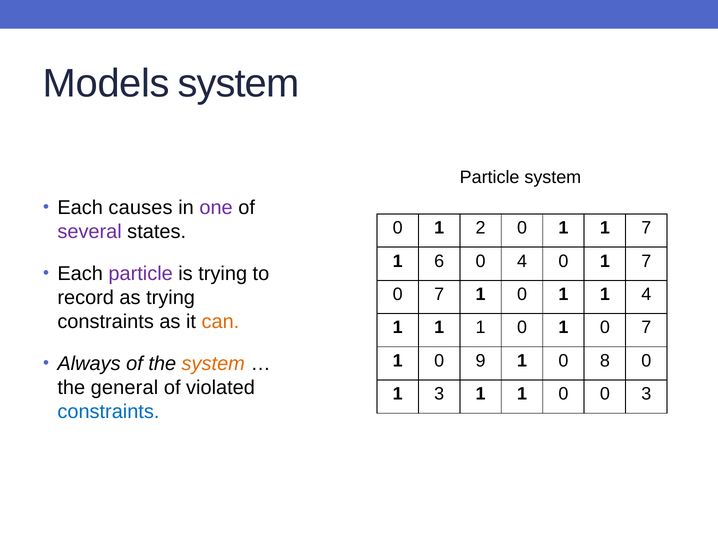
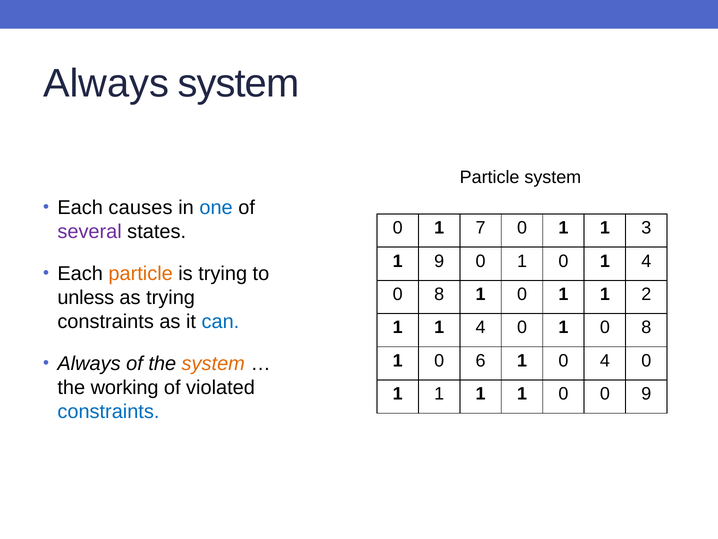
Models at (106, 84): Models -> Always
one colour: purple -> blue
2: 2 -> 7
1 1 7: 7 -> 3
1 6: 6 -> 9
4 at (522, 261): 4 -> 1
0 1 7: 7 -> 4
particle at (141, 273) colour: purple -> orange
7 at (439, 294): 7 -> 8
1 4: 4 -> 2
record: record -> unless
can colour: orange -> blue
1 1 1: 1 -> 4
1 0 7: 7 -> 8
9: 9 -> 6
0 8: 8 -> 4
general: general -> working
3 at (439, 394): 3 -> 1
0 3: 3 -> 9
